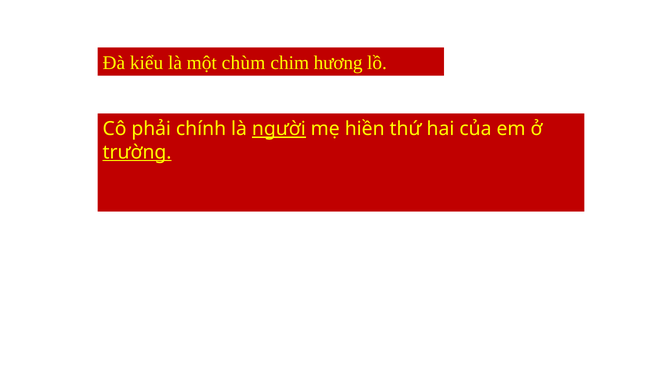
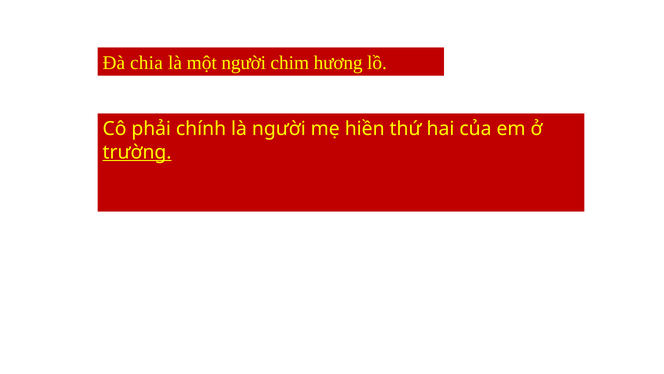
kiểu: kiểu -> chia
một chùm: chùm -> người
người at (279, 129) underline: present -> none
